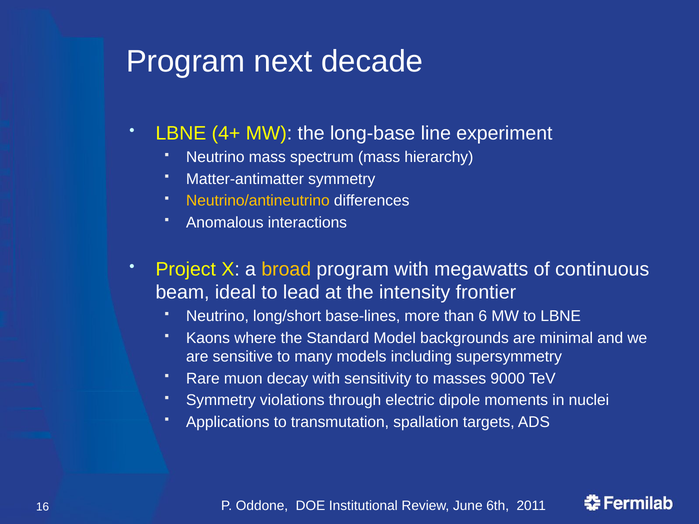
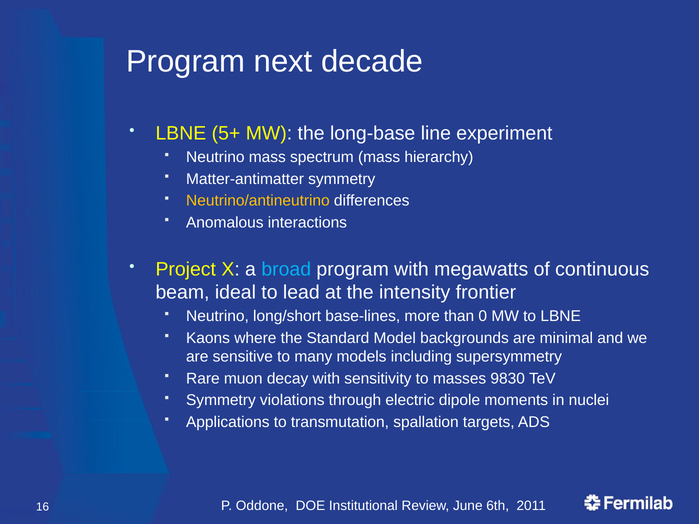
4+: 4+ -> 5+
broad colour: yellow -> light blue
6: 6 -> 0
9000: 9000 -> 9830
